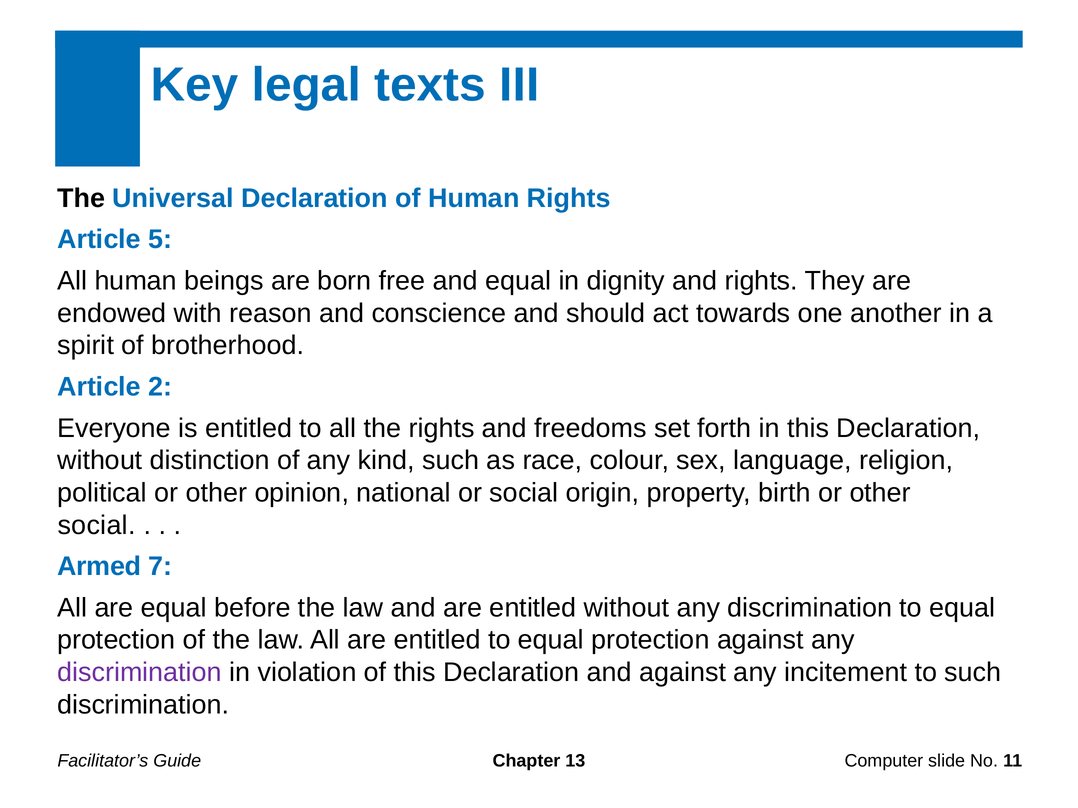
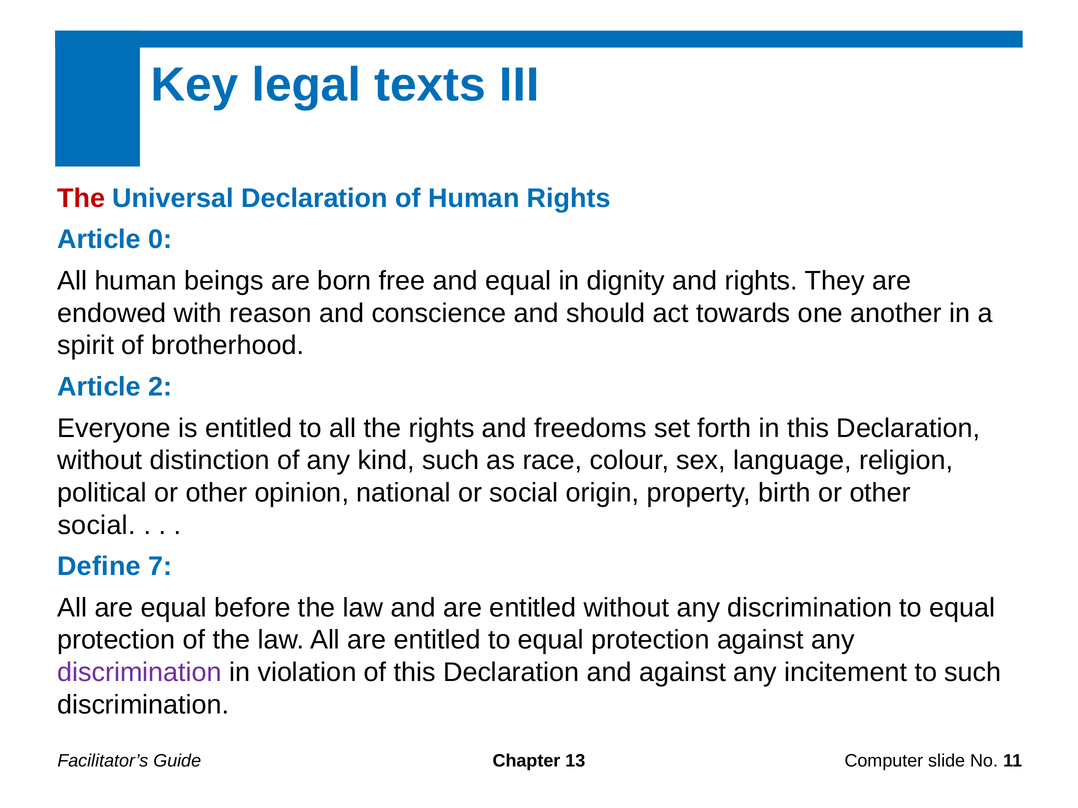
The at (81, 198) colour: black -> red
5: 5 -> 0
Armed: Armed -> Define
